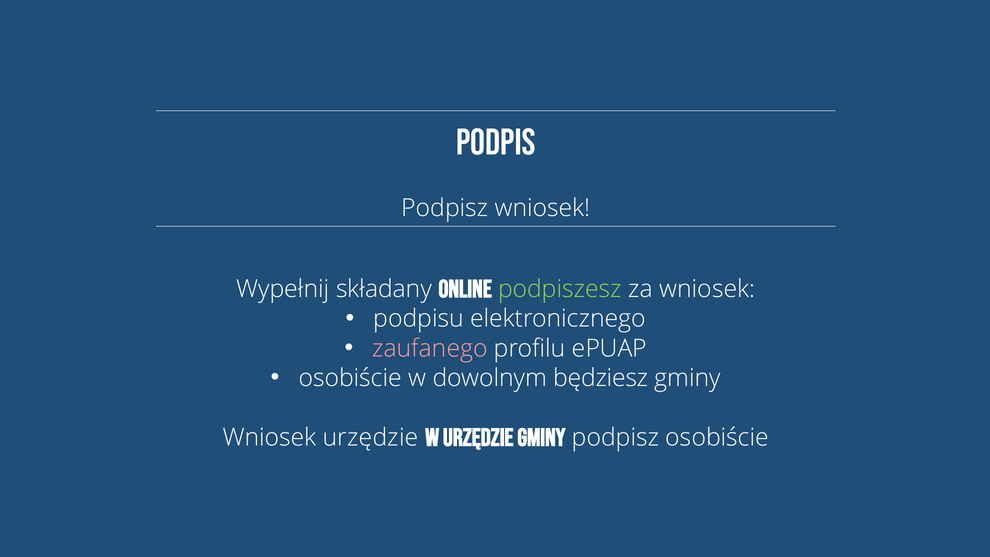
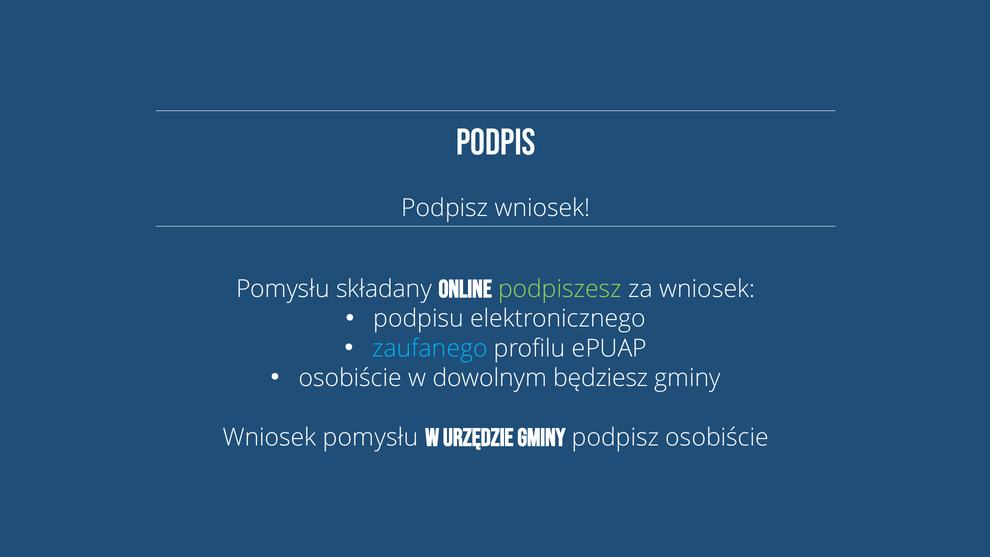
Wypełnij at (283, 289): Wypełnij -> Pomysłu
zaufanego colour: pink -> light blue
urzędzie at (371, 438): urzędzie -> pomysłu
